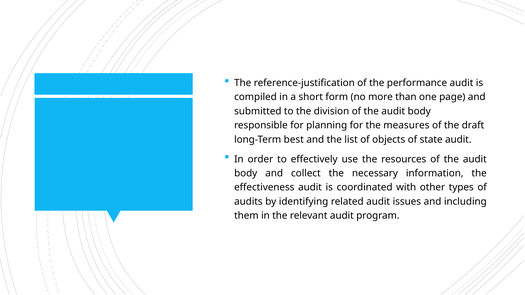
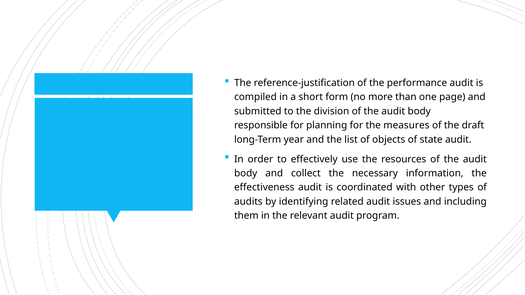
best: best -> year
